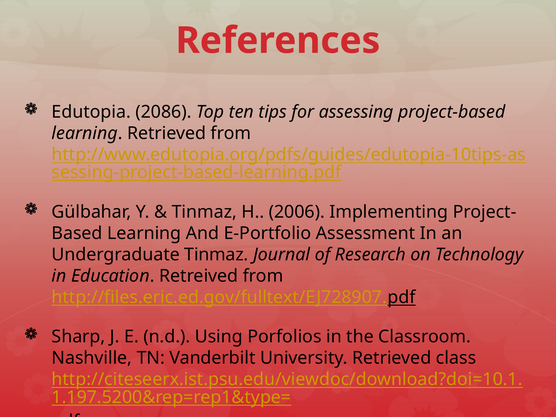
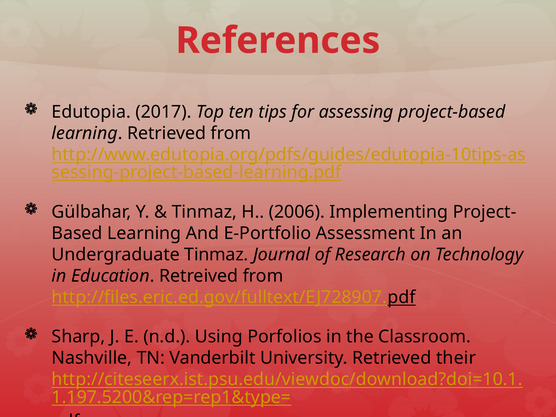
2086: 2086 -> 2017
class: class -> their
